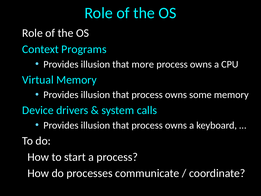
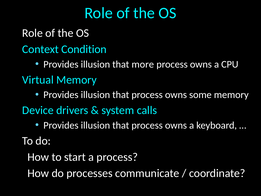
Programs: Programs -> Condition
